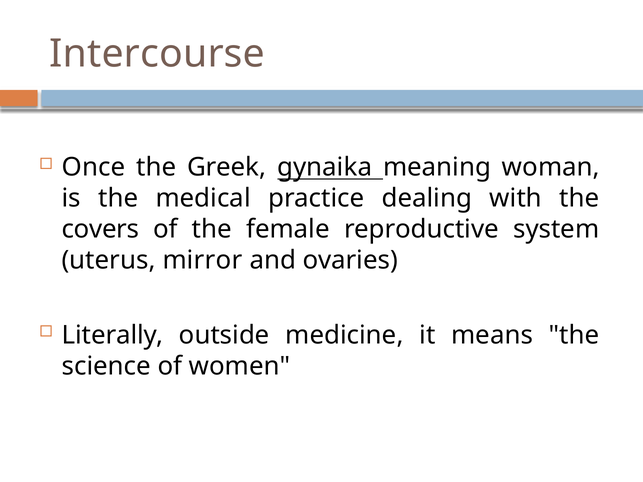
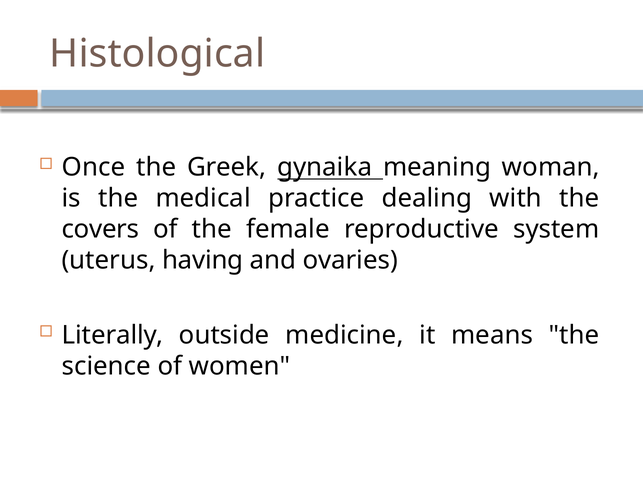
Intercourse: Intercourse -> Histological
mirror: mirror -> having
